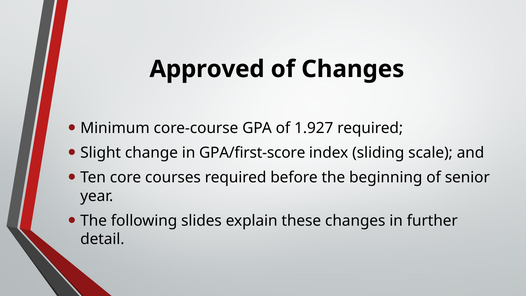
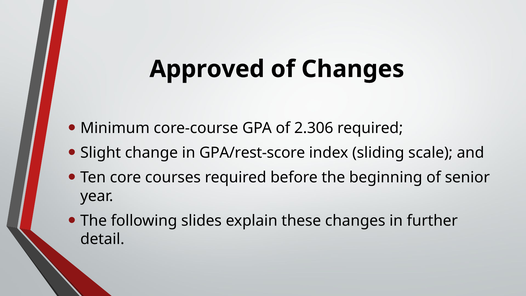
1.927: 1.927 -> 2.306
GPA/first-score: GPA/first-score -> GPA/rest-score
